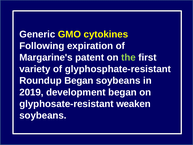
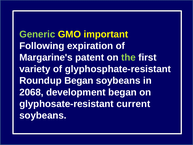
Generic colour: white -> light green
cytokines: cytokines -> important
2019: 2019 -> 2068
weaken: weaken -> current
